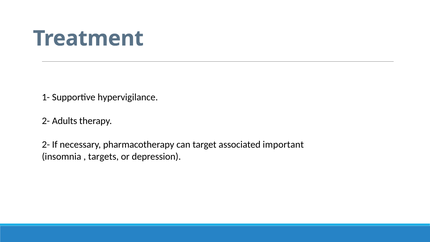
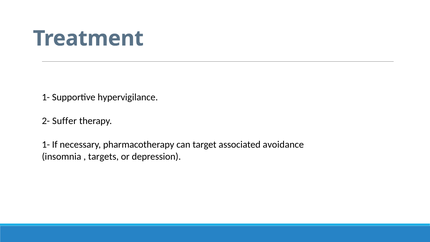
Adults: Adults -> Suffer
2- at (46, 145): 2- -> 1-
important: important -> avoidance
